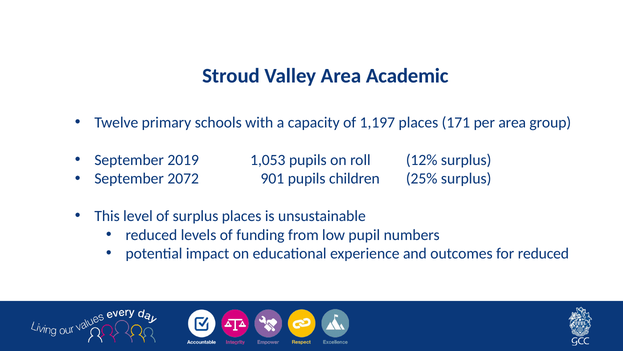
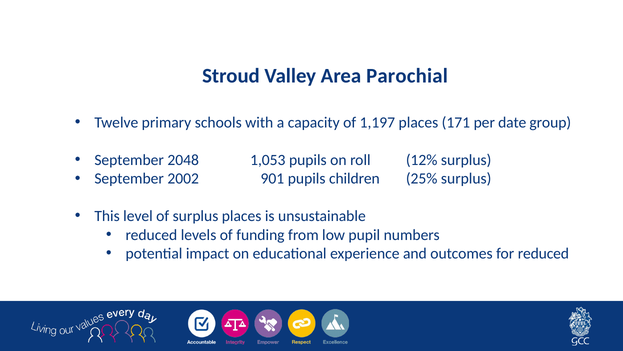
Academic: Academic -> Parochial
per area: area -> date
2019: 2019 -> 2048
2072: 2072 -> 2002
